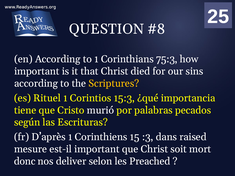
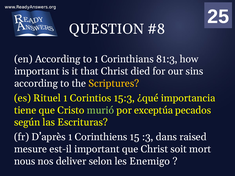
75:3: 75:3 -> 81:3
murió colour: white -> light green
palabras: palabras -> exceptúa
donc: donc -> nous
Preached: Preached -> Enemigo
